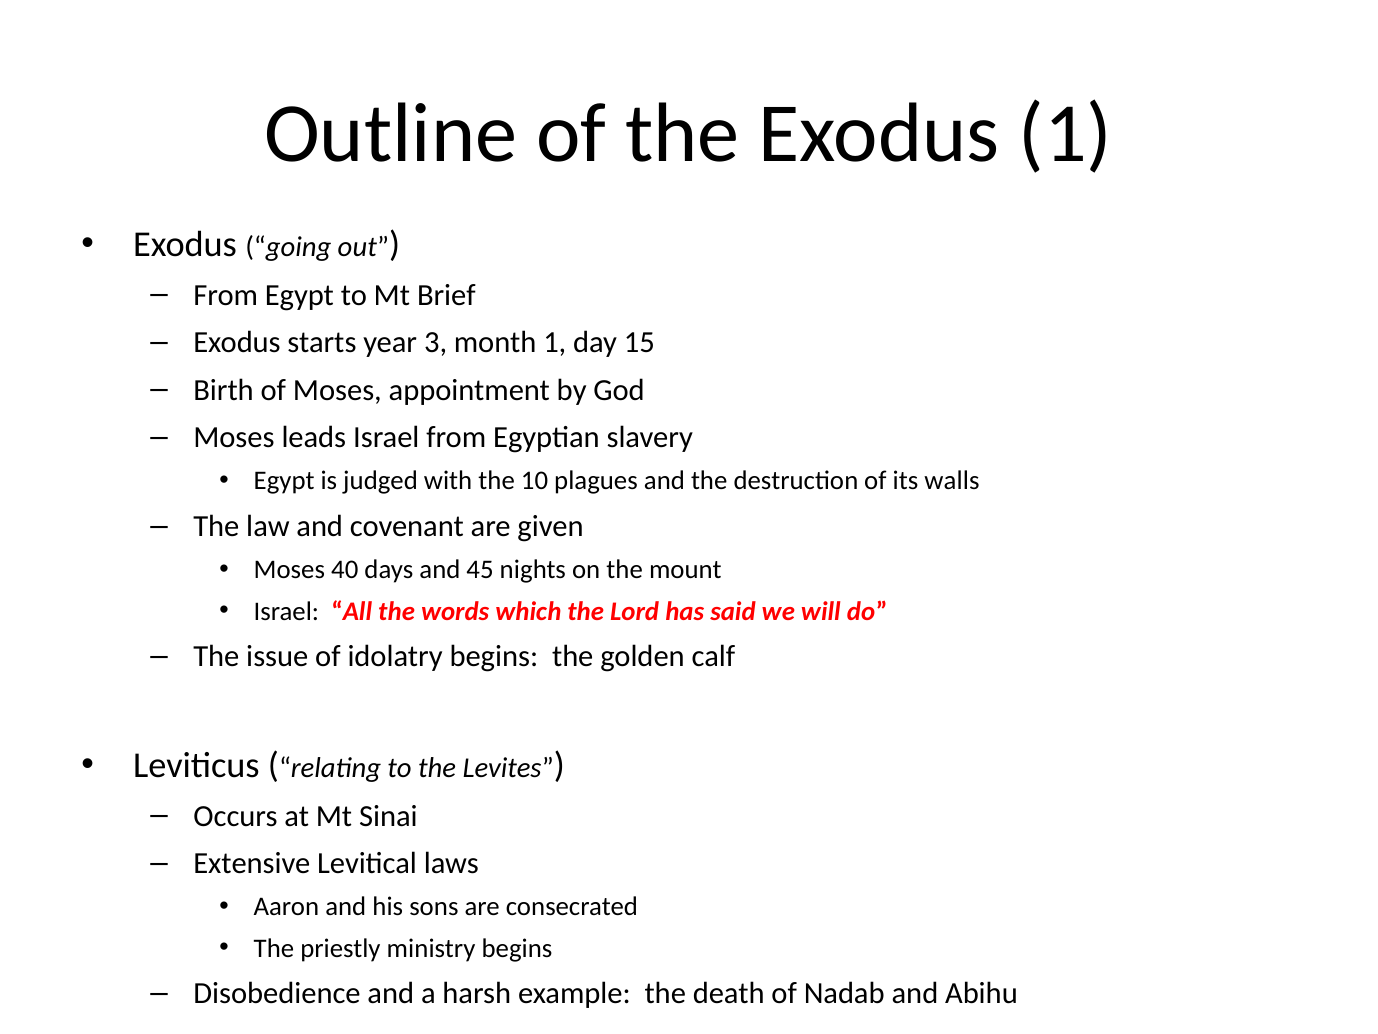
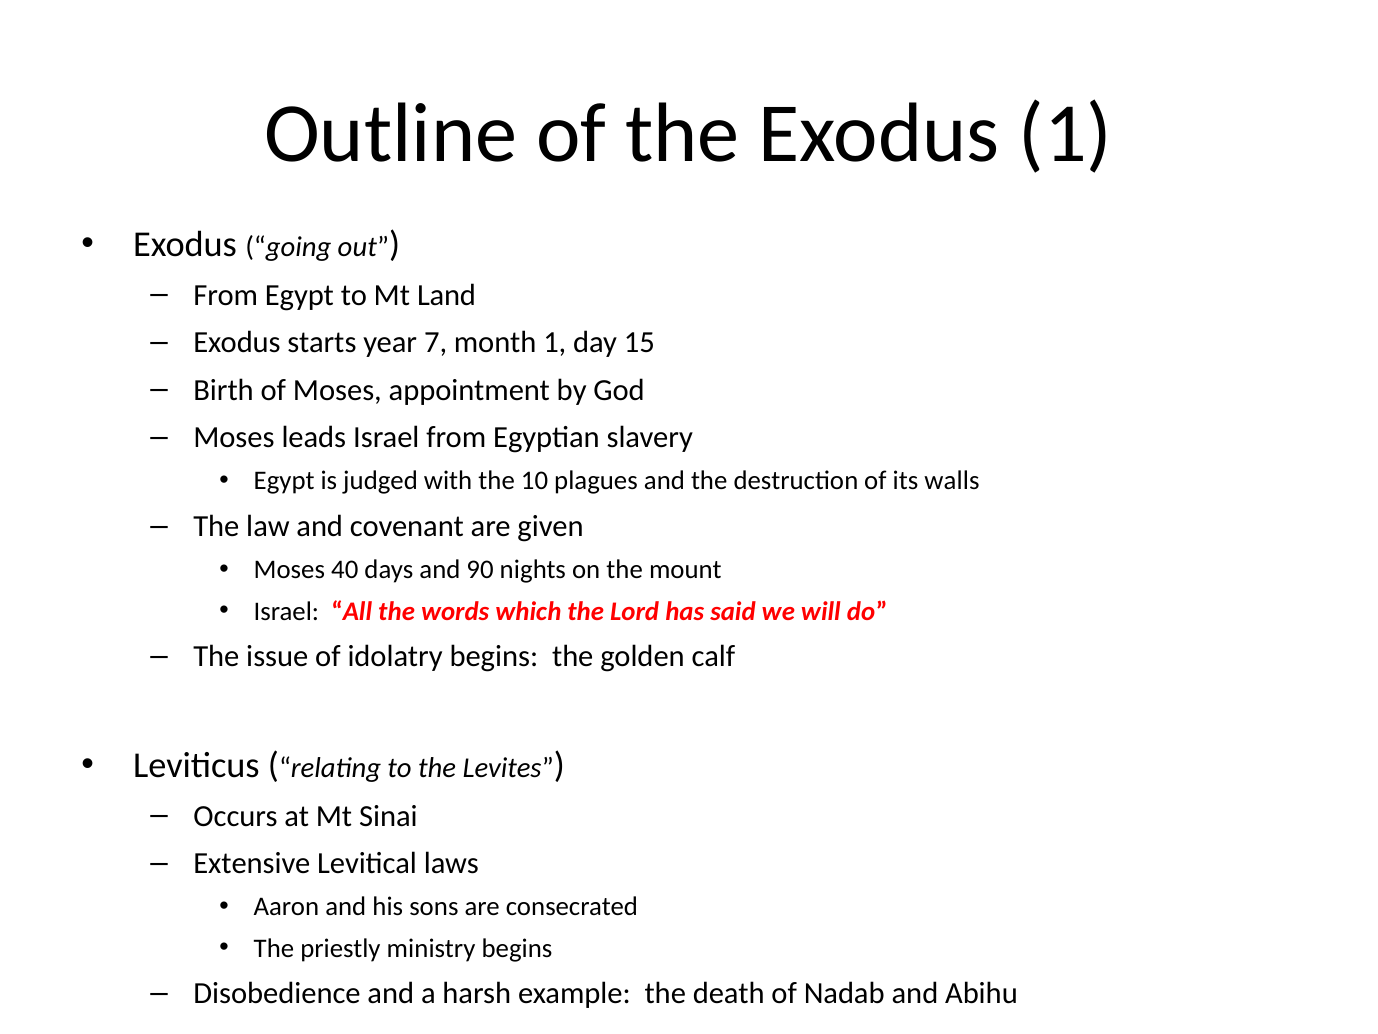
Brief: Brief -> Land
3: 3 -> 7
45: 45 -> 90
